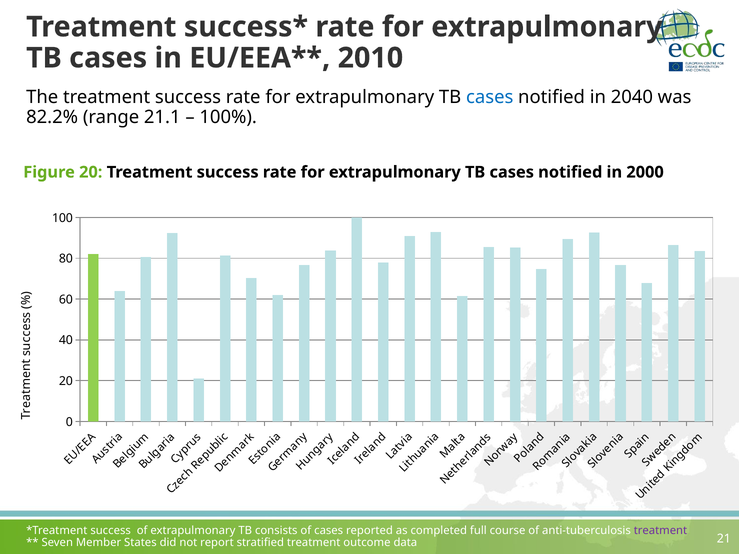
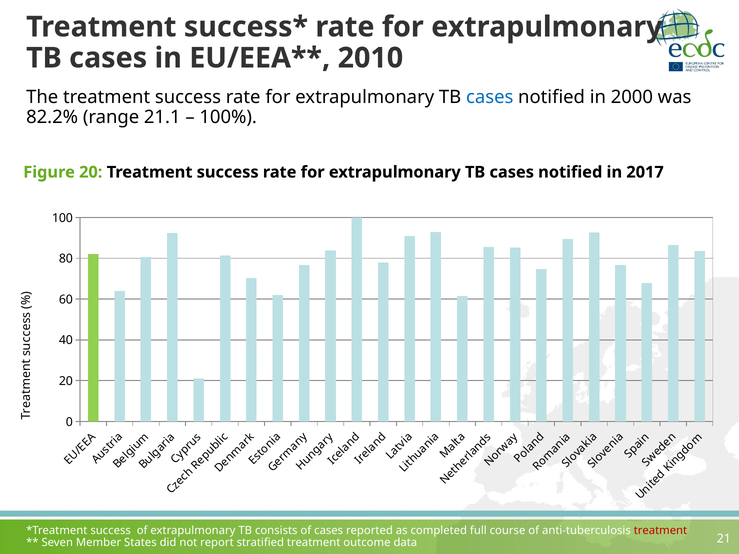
2040: 2040 -> 2000
2000: 2000 -> 2017
treatment at (660, 531) colour: purple -> red
